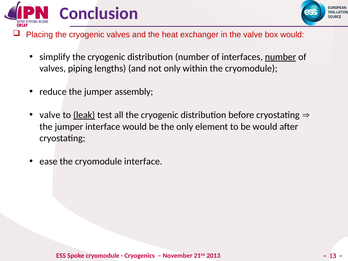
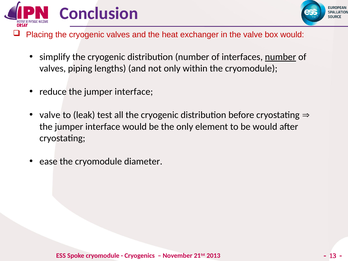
reduce the jumper assembly: assembly -> interface
leak underline: present -> none
cryomodule interface: interface -> diameter
